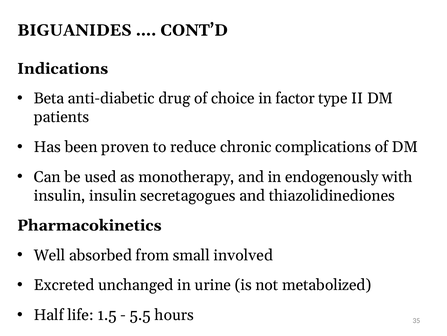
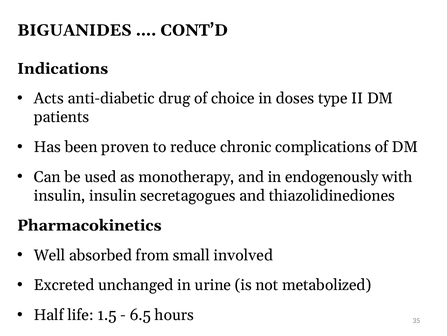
Beta: Beta -> Acts
factor: factor -> doses
5.5: 5.5 -> 6.5
